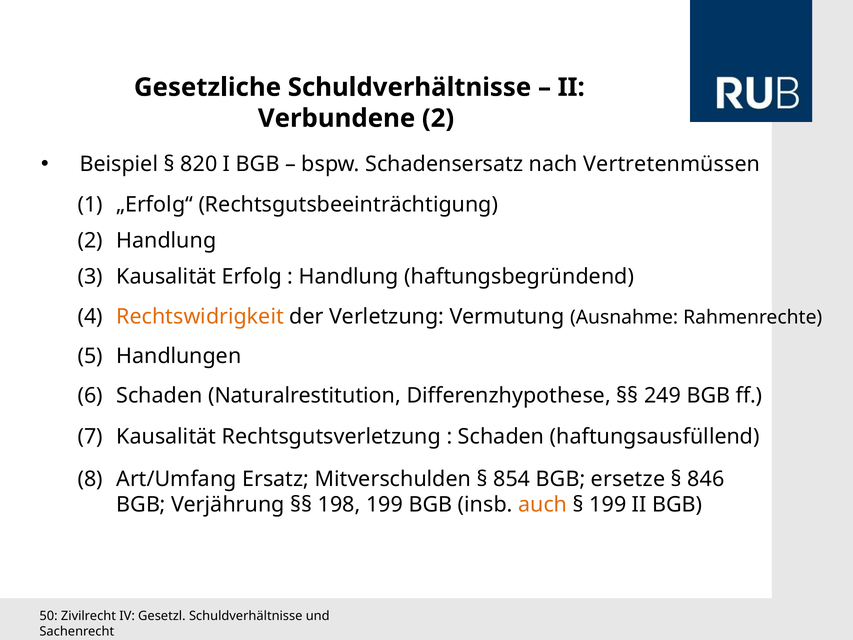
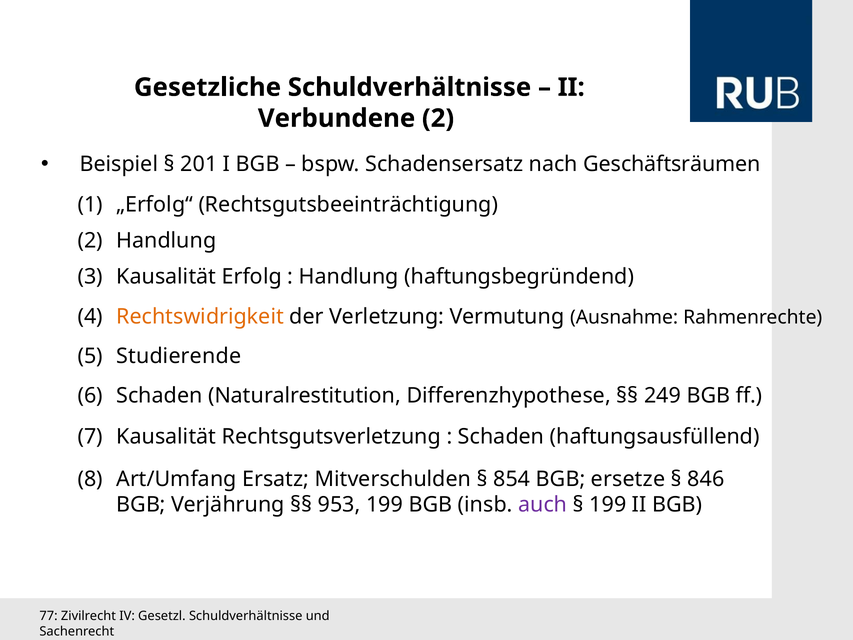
820: 820 -> 201
Vertretenmüssen: Vertretenmüssen -> Geschäftsräumen
Handlungen: Handlungen -> Studierende
198: 198 -> 953
auch colour: orange -> purple
50: 50 -> 77
